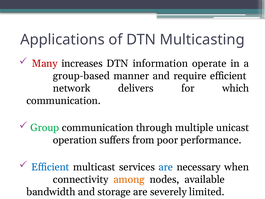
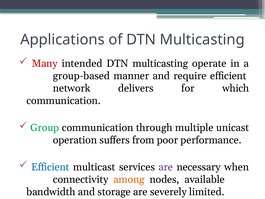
increases: increases -> intended
information at (160, 63): information -> multicasting
are at (166, 167) colour: blue -> purple
